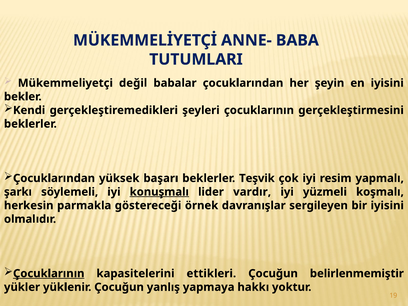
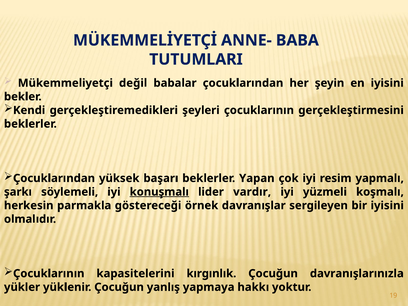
Teşvik: Teşvik -> Yapan
Çocuklarının at (49, 274) underline: present -> none
ettikleri: ettikleri -> kırgınlık
belirlenmemiştir: belirlenmemiştir -> davranışlarınızla
